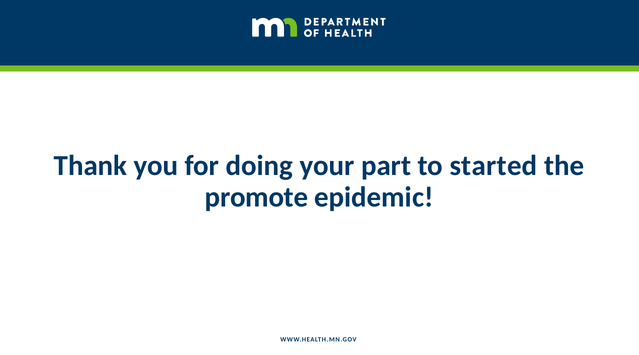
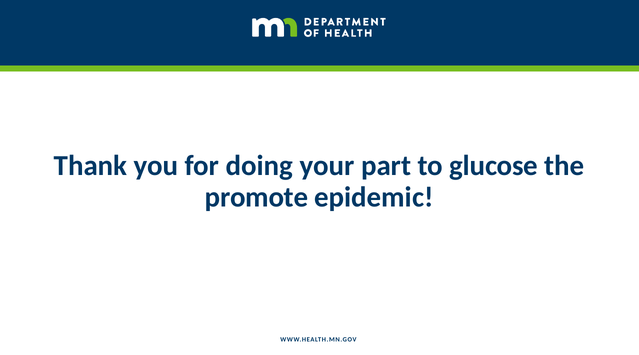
started: started -> glucose
